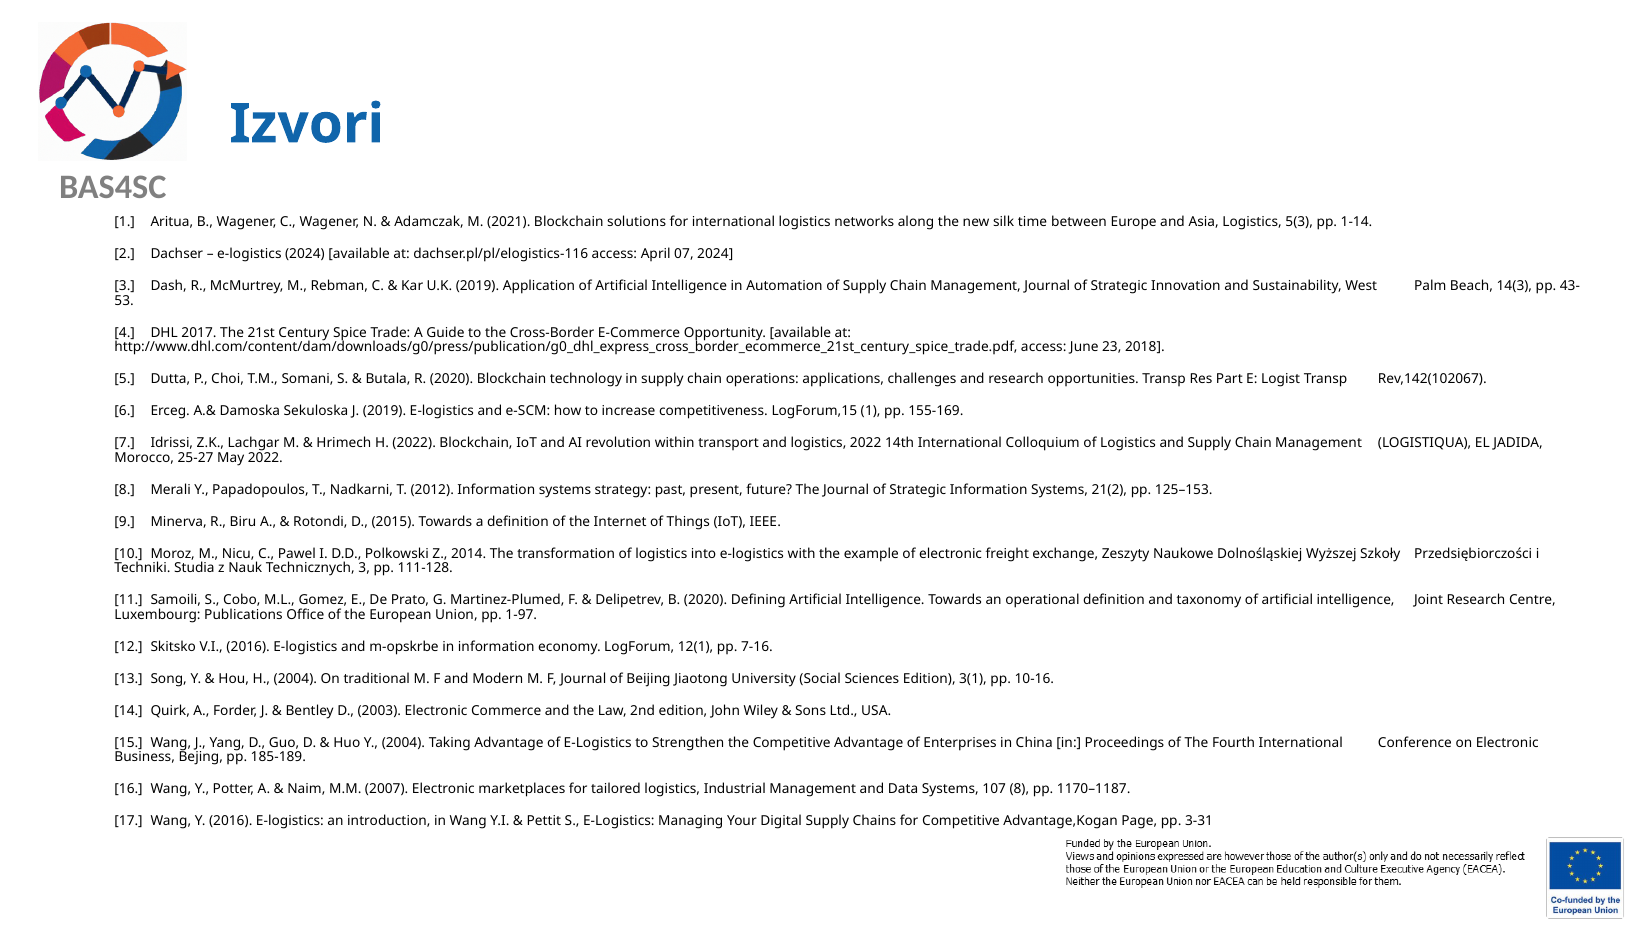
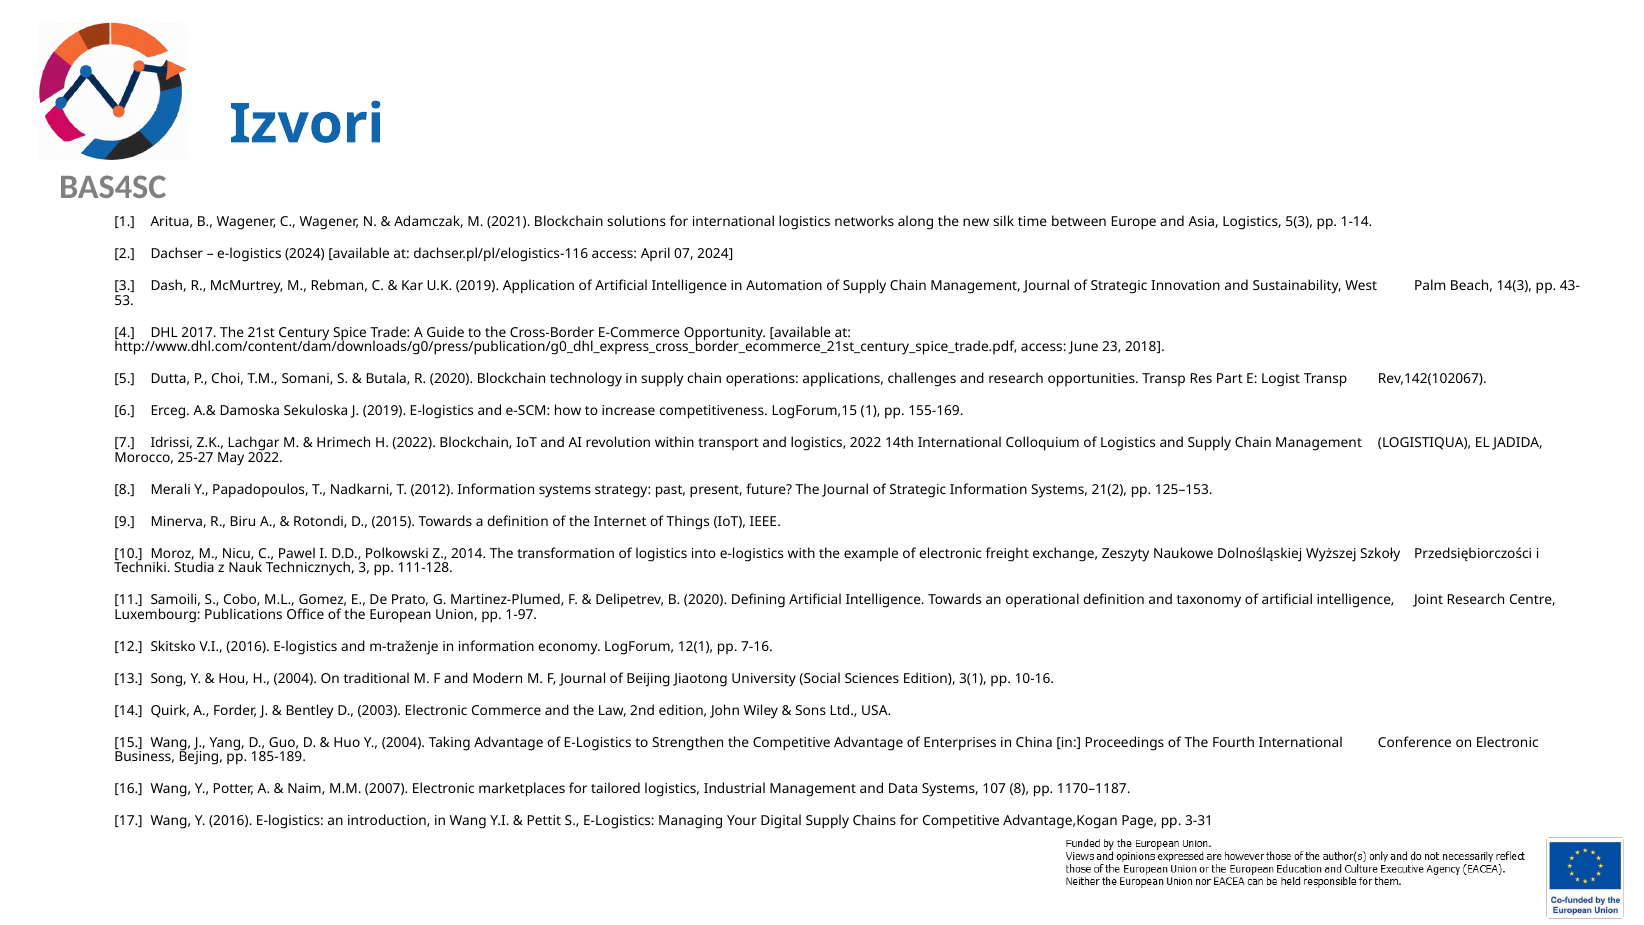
m-opskrbe: m-opskrbe -> m-traženje
